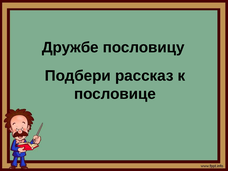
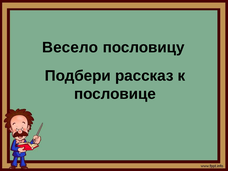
Дружбе: Дружбе -> Весело
